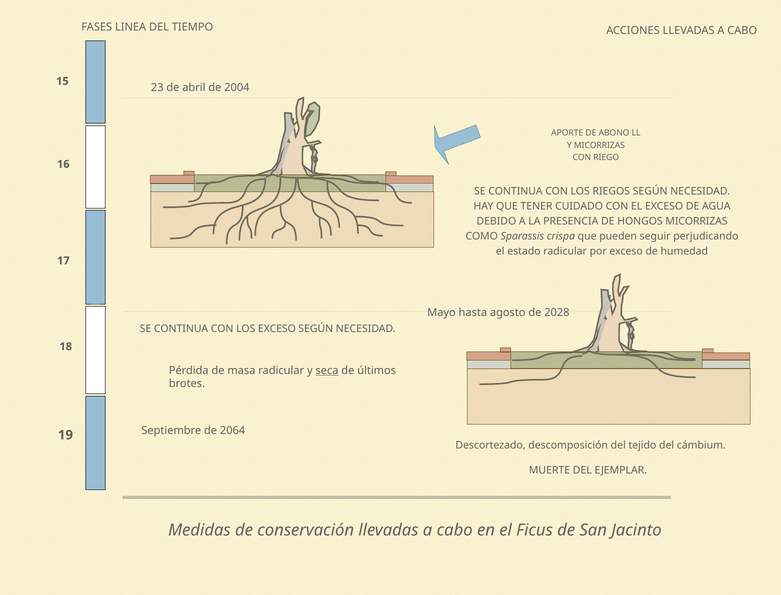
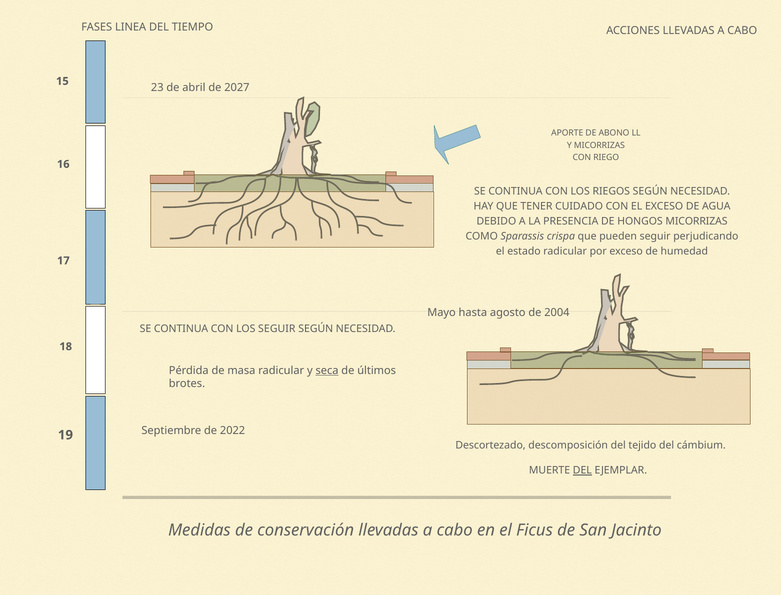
2004: 2004 -> 2027
2028: 2028 -> 2004
LOS EXCESO: EXCESO -> SEGUIR
2064: 2064 -> 2022
DEL at (582, 471) underline: none -> present
